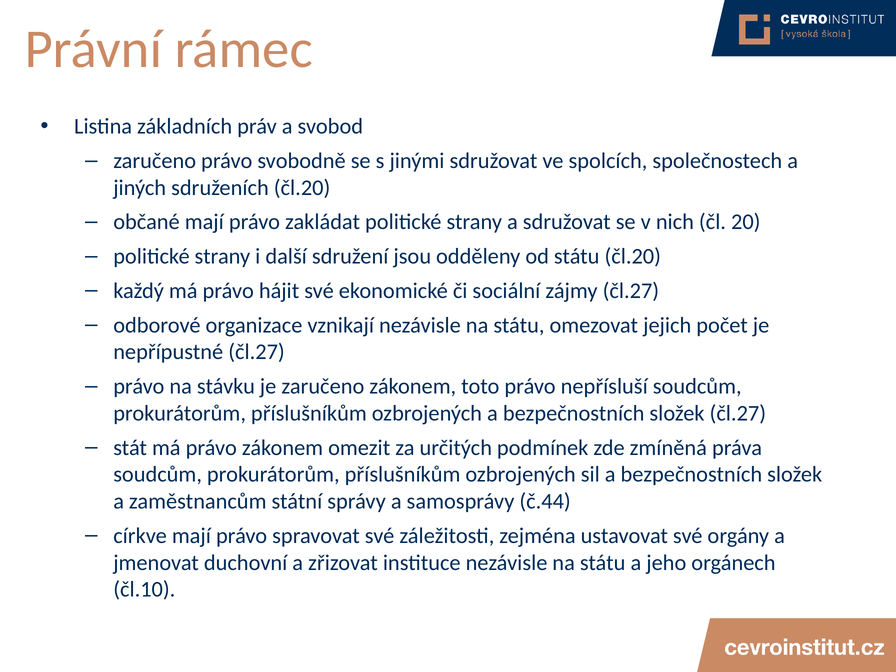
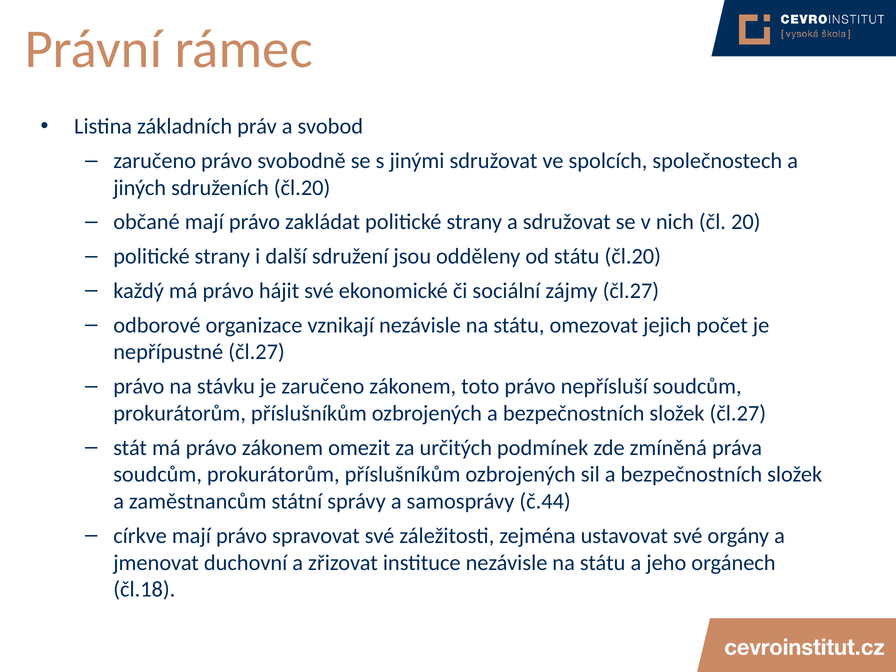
čl.10: čl.10 -> čl.18
